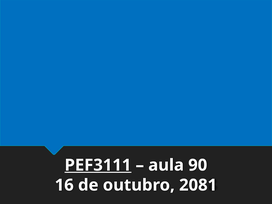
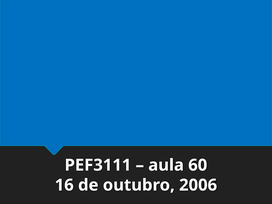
PEF3111 underline: present -> none
90: 90 -> 60
2081: 2081 -> 2006
